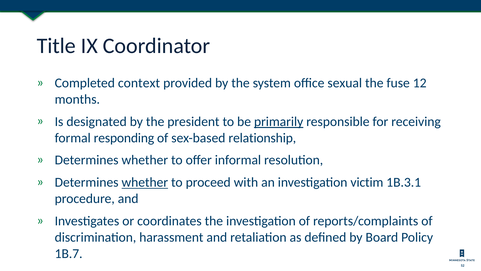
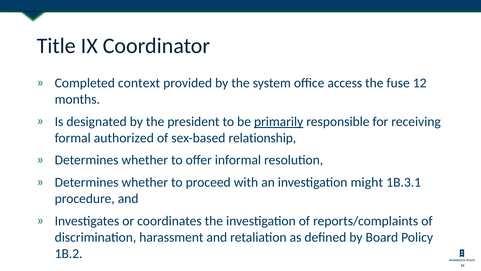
sexual: sexual -> access
responding: responding -> authorized
whether at (145, 182) underline: present -> none
victim: victim -> might
1B.7: 1B.7 -> 1B.2
